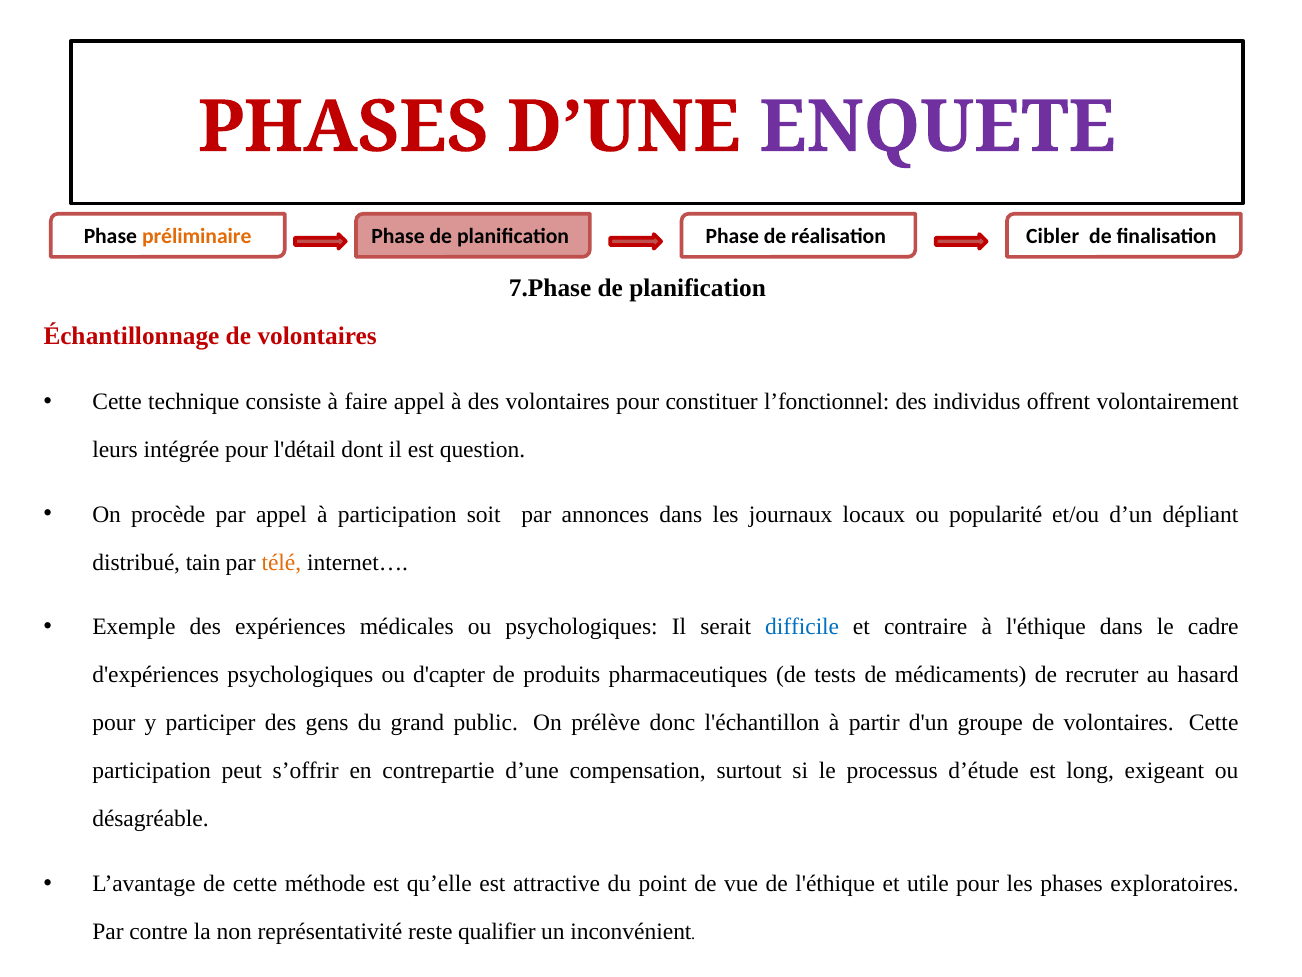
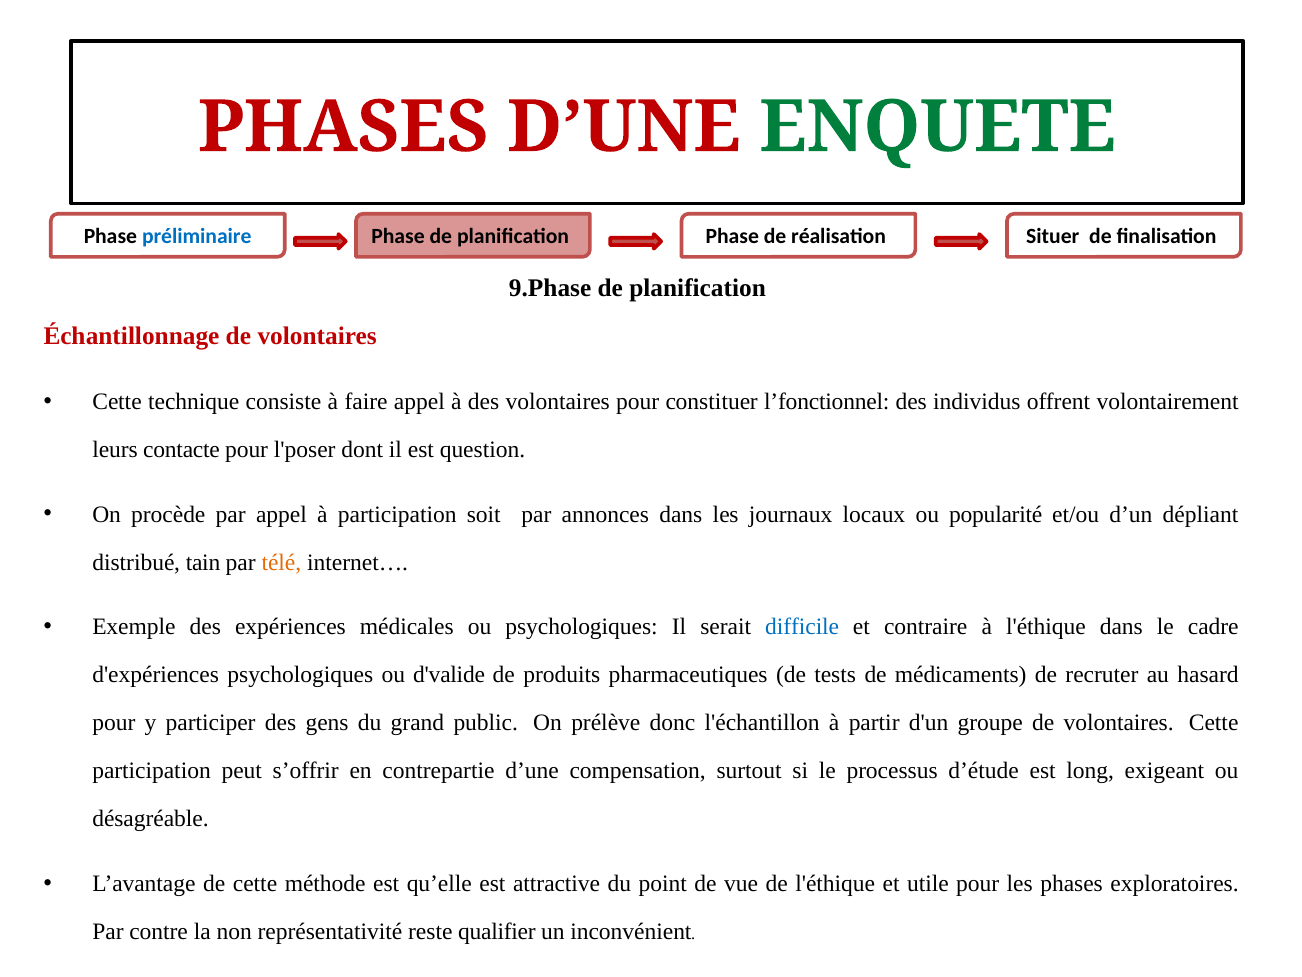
ENQUETE colour: purple -> green
préliminaire colour: orange -> blue
Cibler: Cibler -> Situer
7.Phase: 7.Phase -> 9.Phase
intégrée: intégrée -> contacte
l'détail: l'détail -> l'poser
d'capter: d'capter -> d'valide
